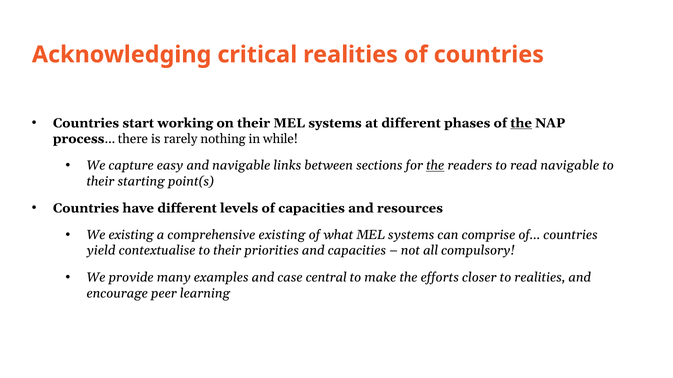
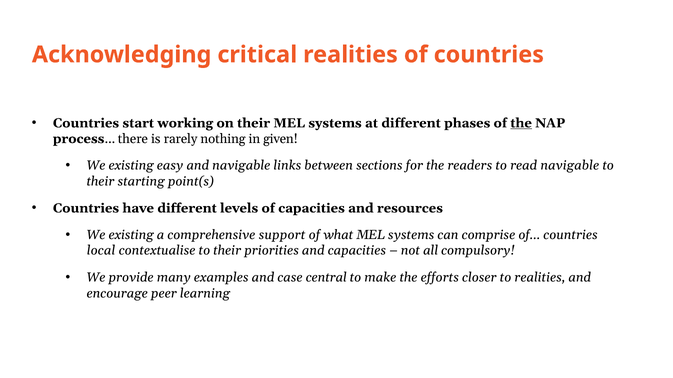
while: while -> given
capture at (131, 166): capture -> existing
the at (435, 166) underline: present -> none
comprehensive existing: existing -> support
yield: yield -> local
